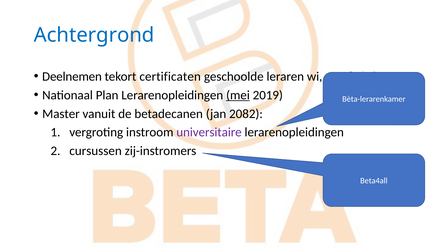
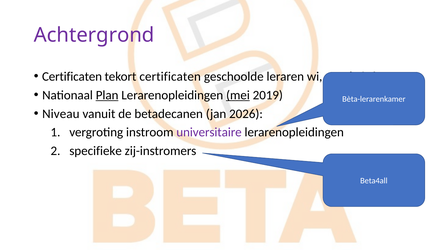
Achtergrond colour: blue -> purple
Deelnemen at (72, 77): Deelnemen -> Certificaten
Plan underline: none -> present
Master: Master -> Niveau
2082: 2082 -> 2026
cursussen: cursussen -> specifieke
